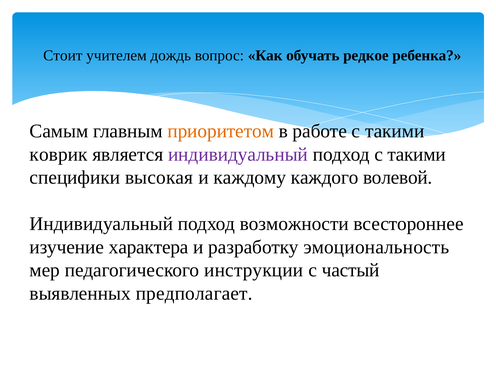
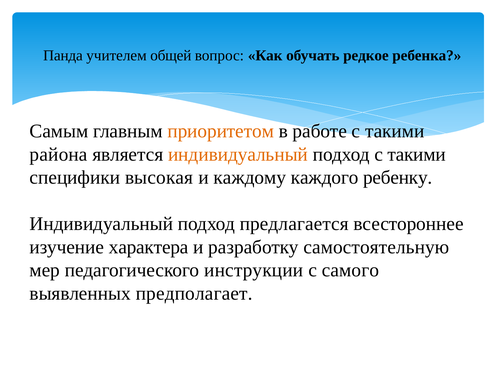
Стоит: Стоит -> Панда
дождь: дождь -> общей
коврик: коврик -> района
индивидуальный at (238, 154) colour: purple -> orange
волевой: волевой -> ребенку
возможности: возможности -> предлагается
эмоциональность: эмоциональность -> самостоятельную
частый: частый -> самого
